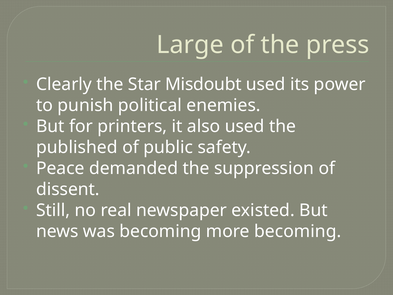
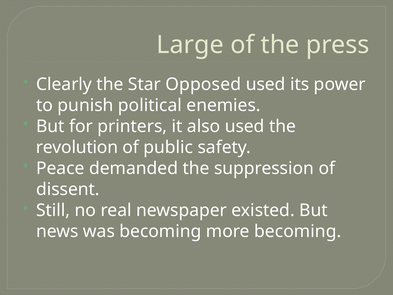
Misdoubt: Misdoubt -> Opposed
published: published -> revolution
